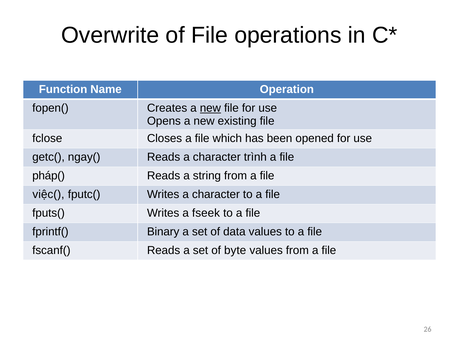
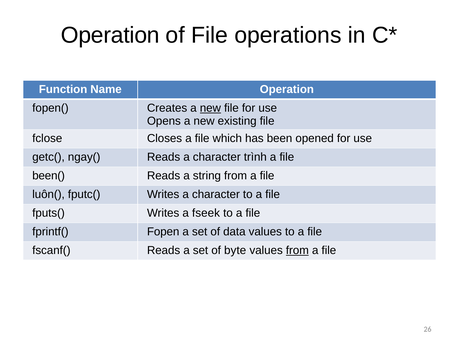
Overwrite at (110, 35): Overwrite -> Operation
pháp(: pháp( -> been(
việc(: việc( -> luôn(
Binary: Binary -> Fopen
from at (297, 250) underline: none -> present
